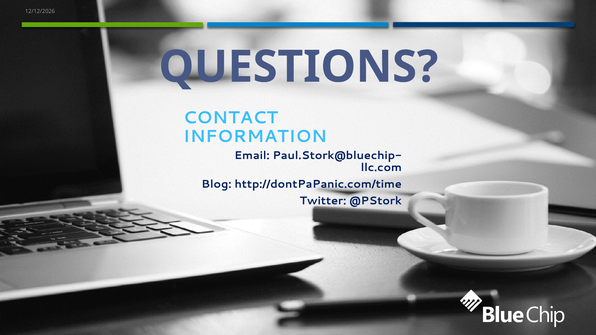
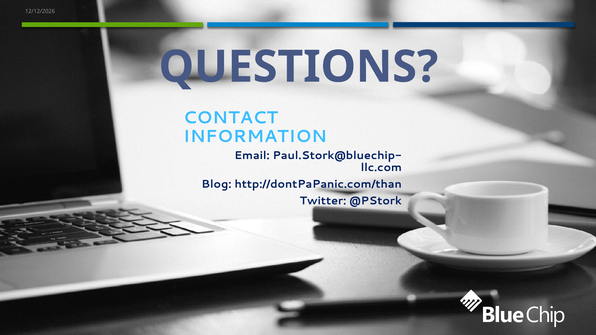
http://dontPaPanic.com/time: http://dontPaPanic.com/time -> http://dontPaPanic.com/than
